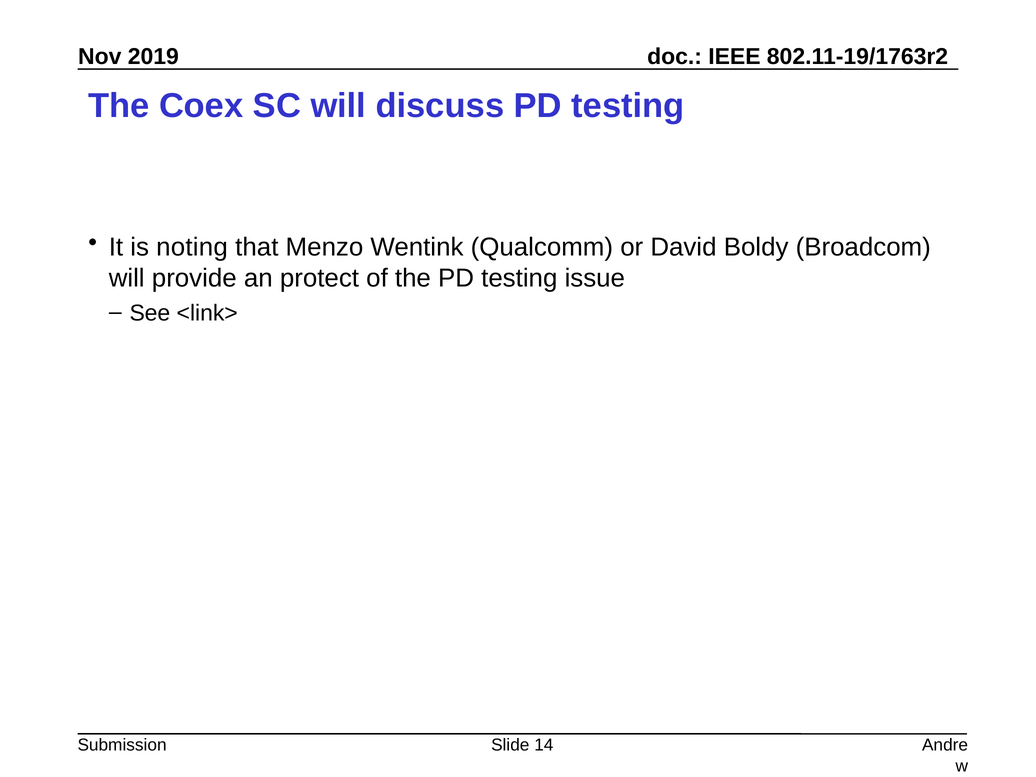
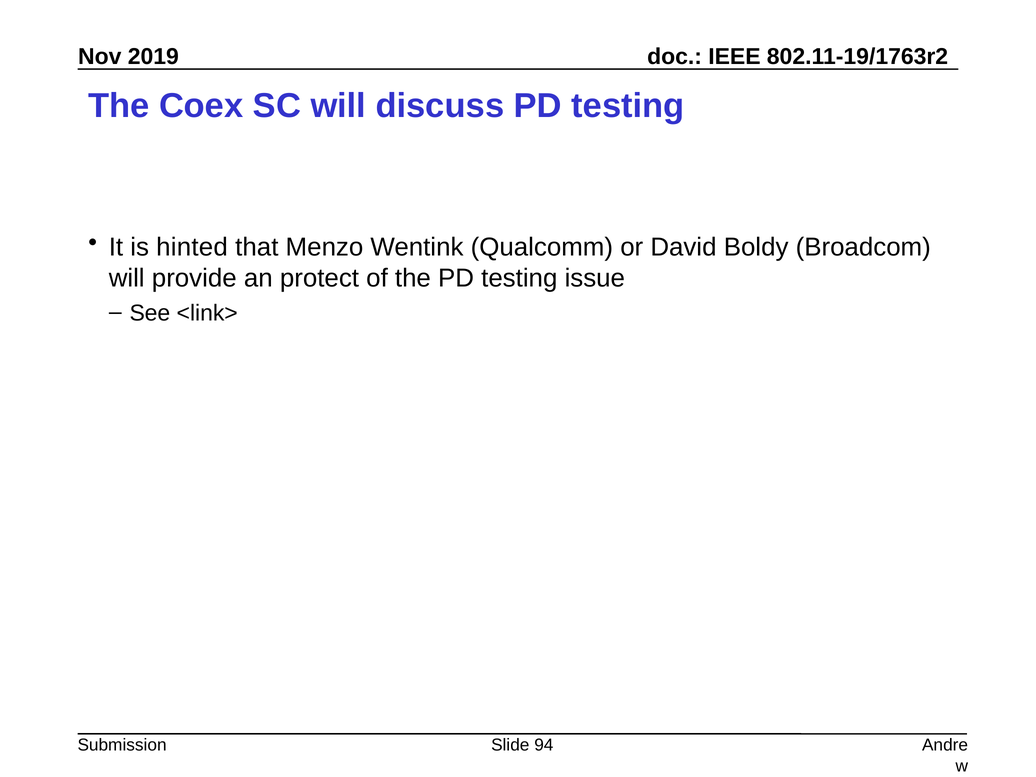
noting: noting -> hinted
14: 14 -> 94
